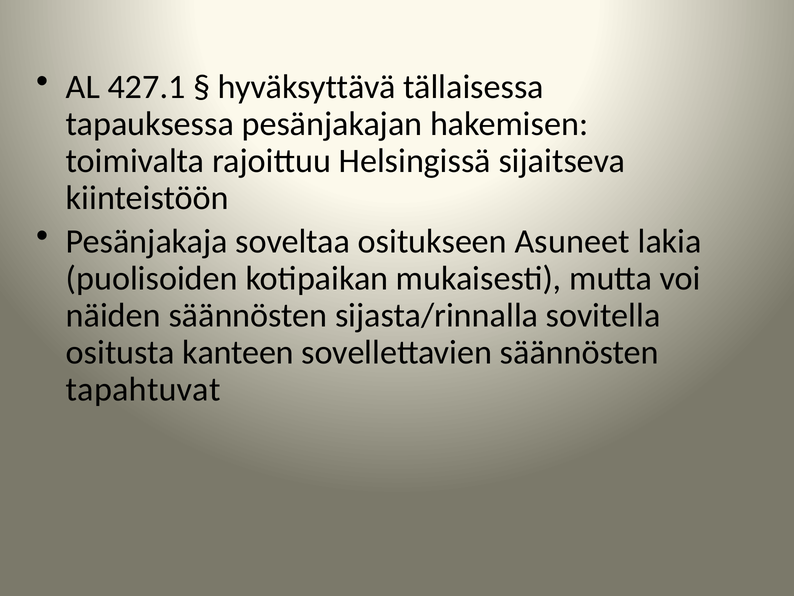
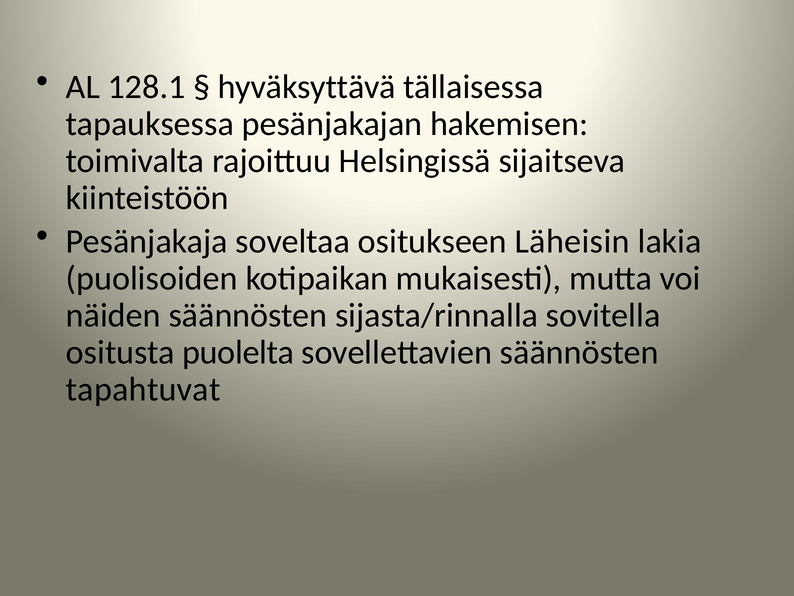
427.1: 427.1 -> 128.1
Asuneet: Asuneet -> Läheisin
kanteen: kanteen -> puolelta
